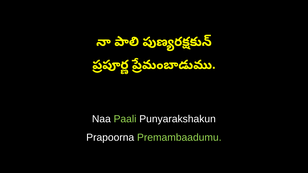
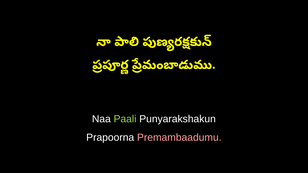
Premambaadumu colour: light green -> pink
